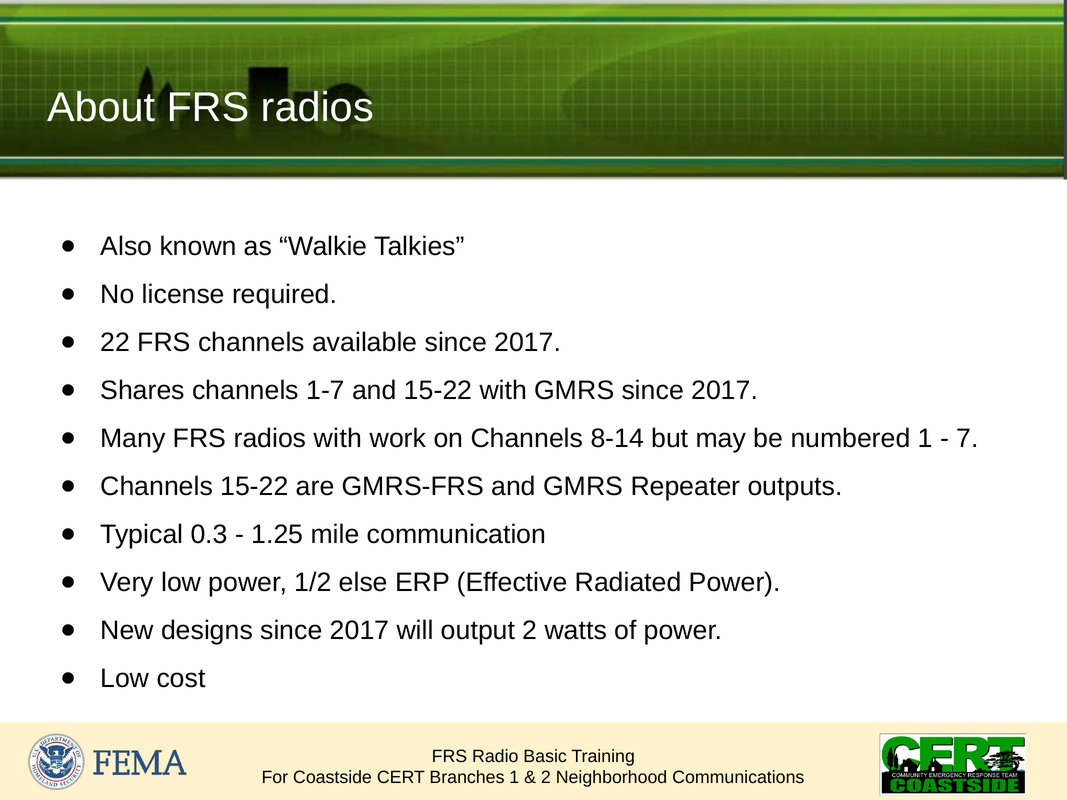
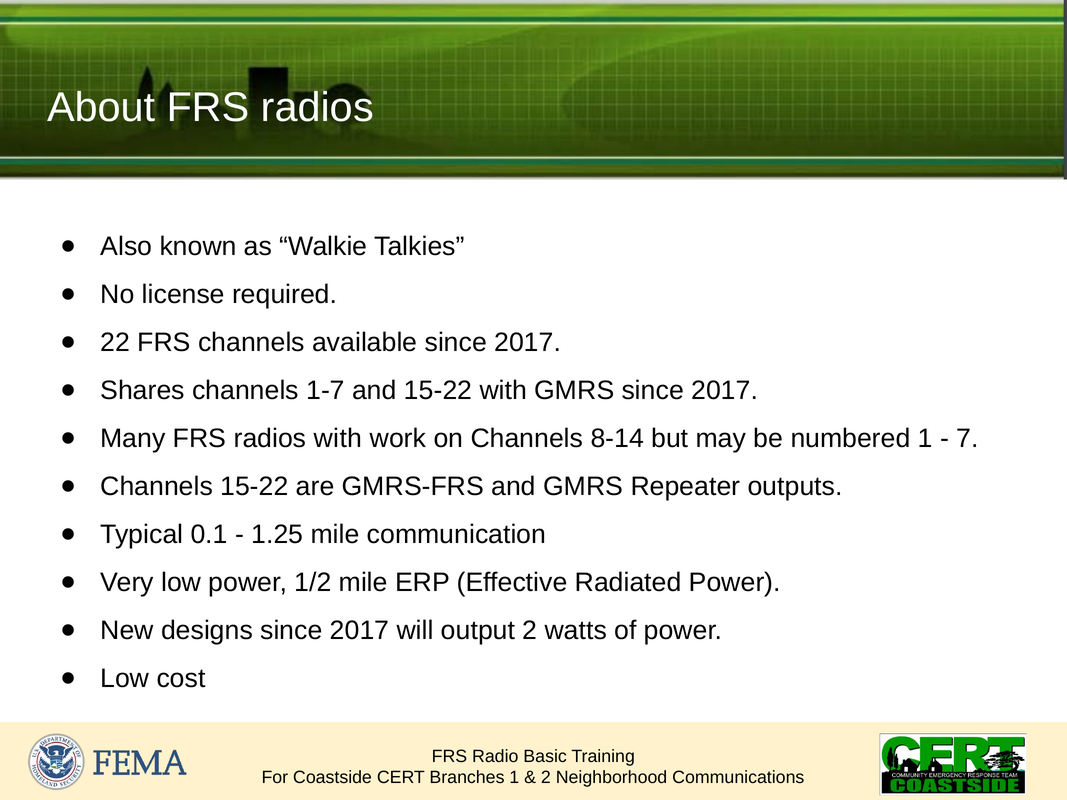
0.3: 0.3 -> 0.1
1/2 else: else -> mile
